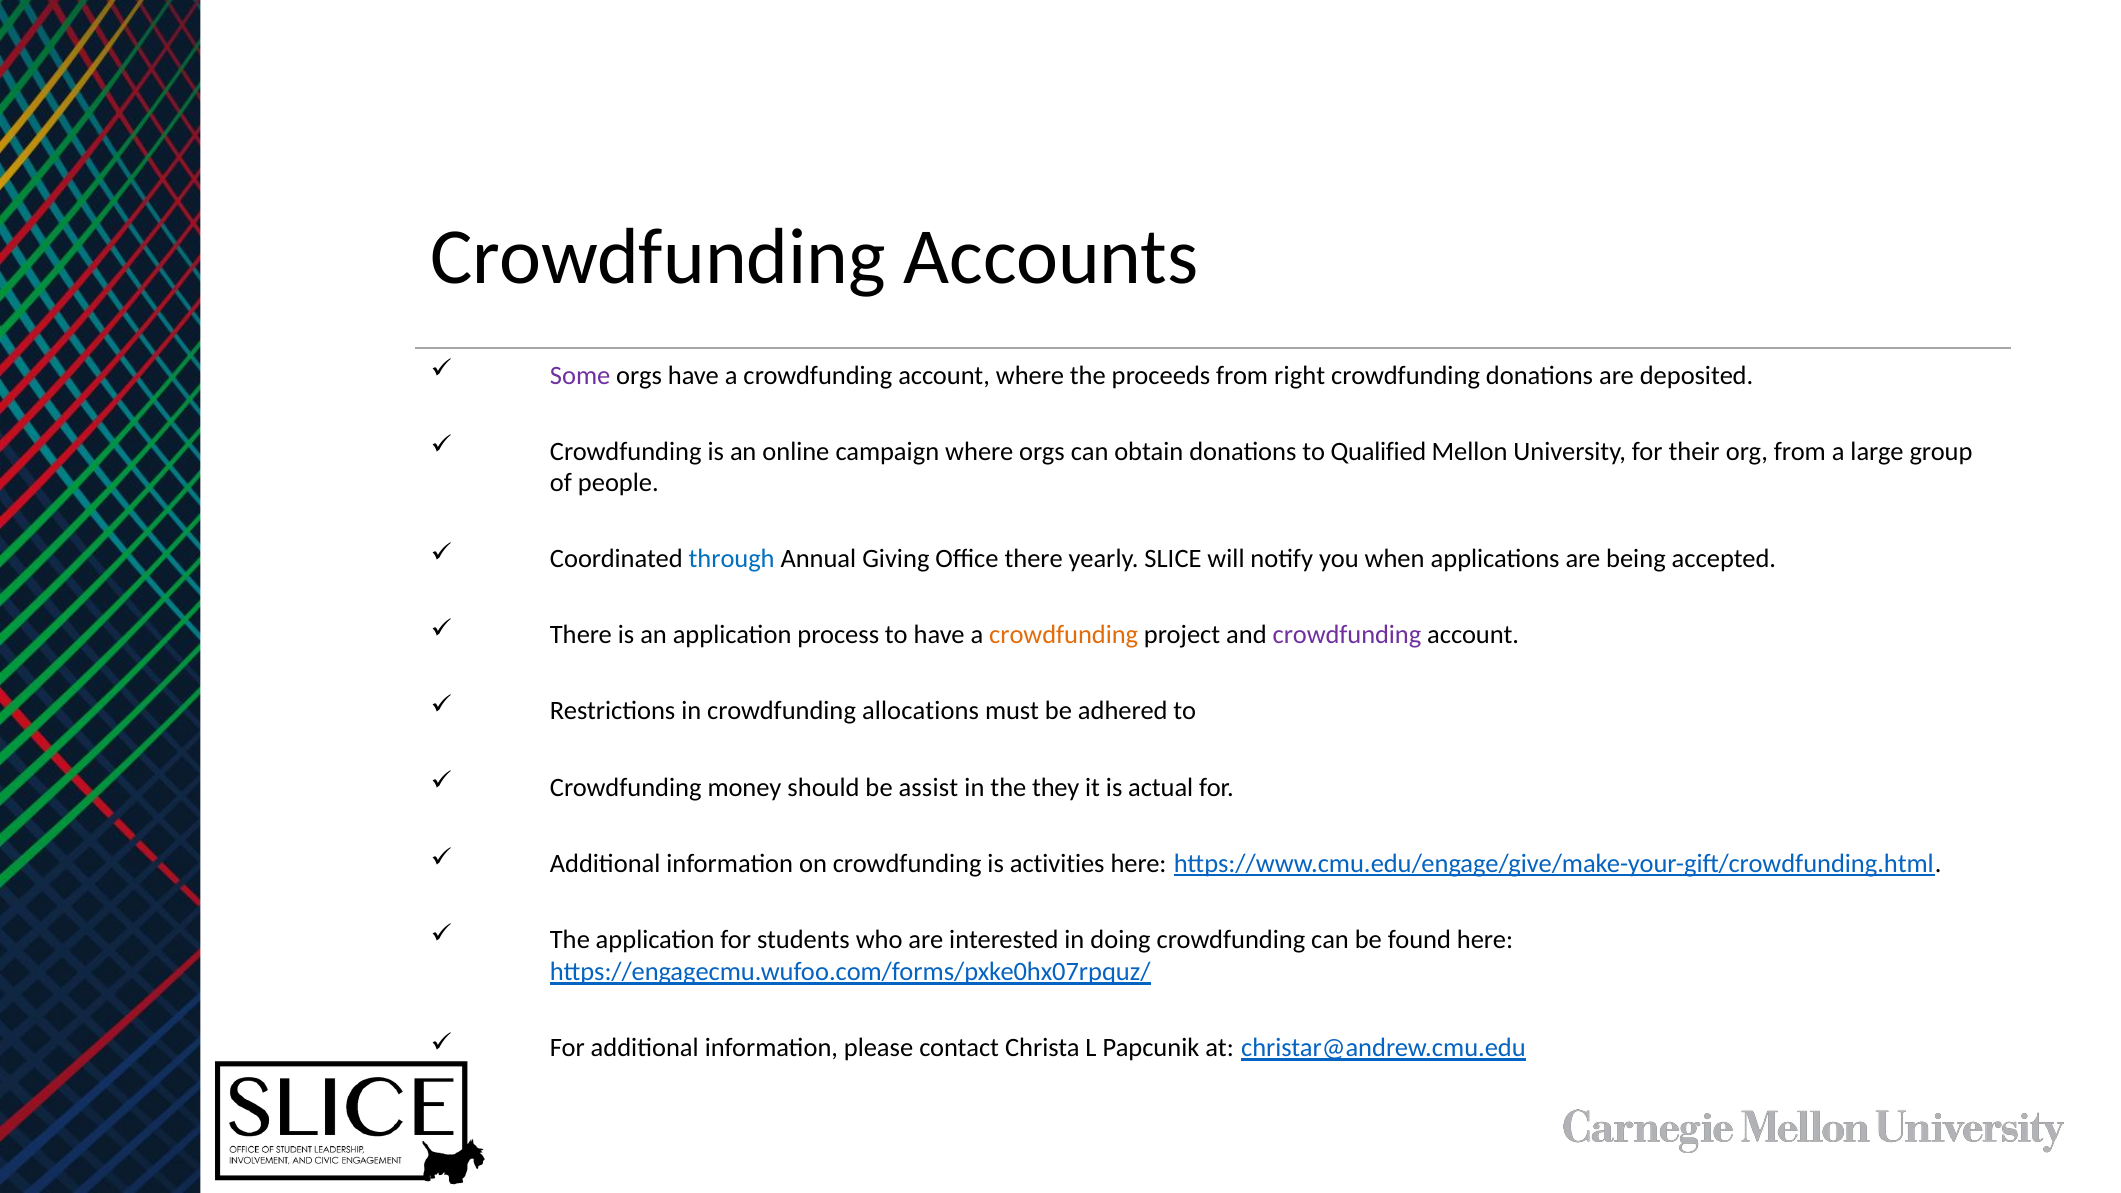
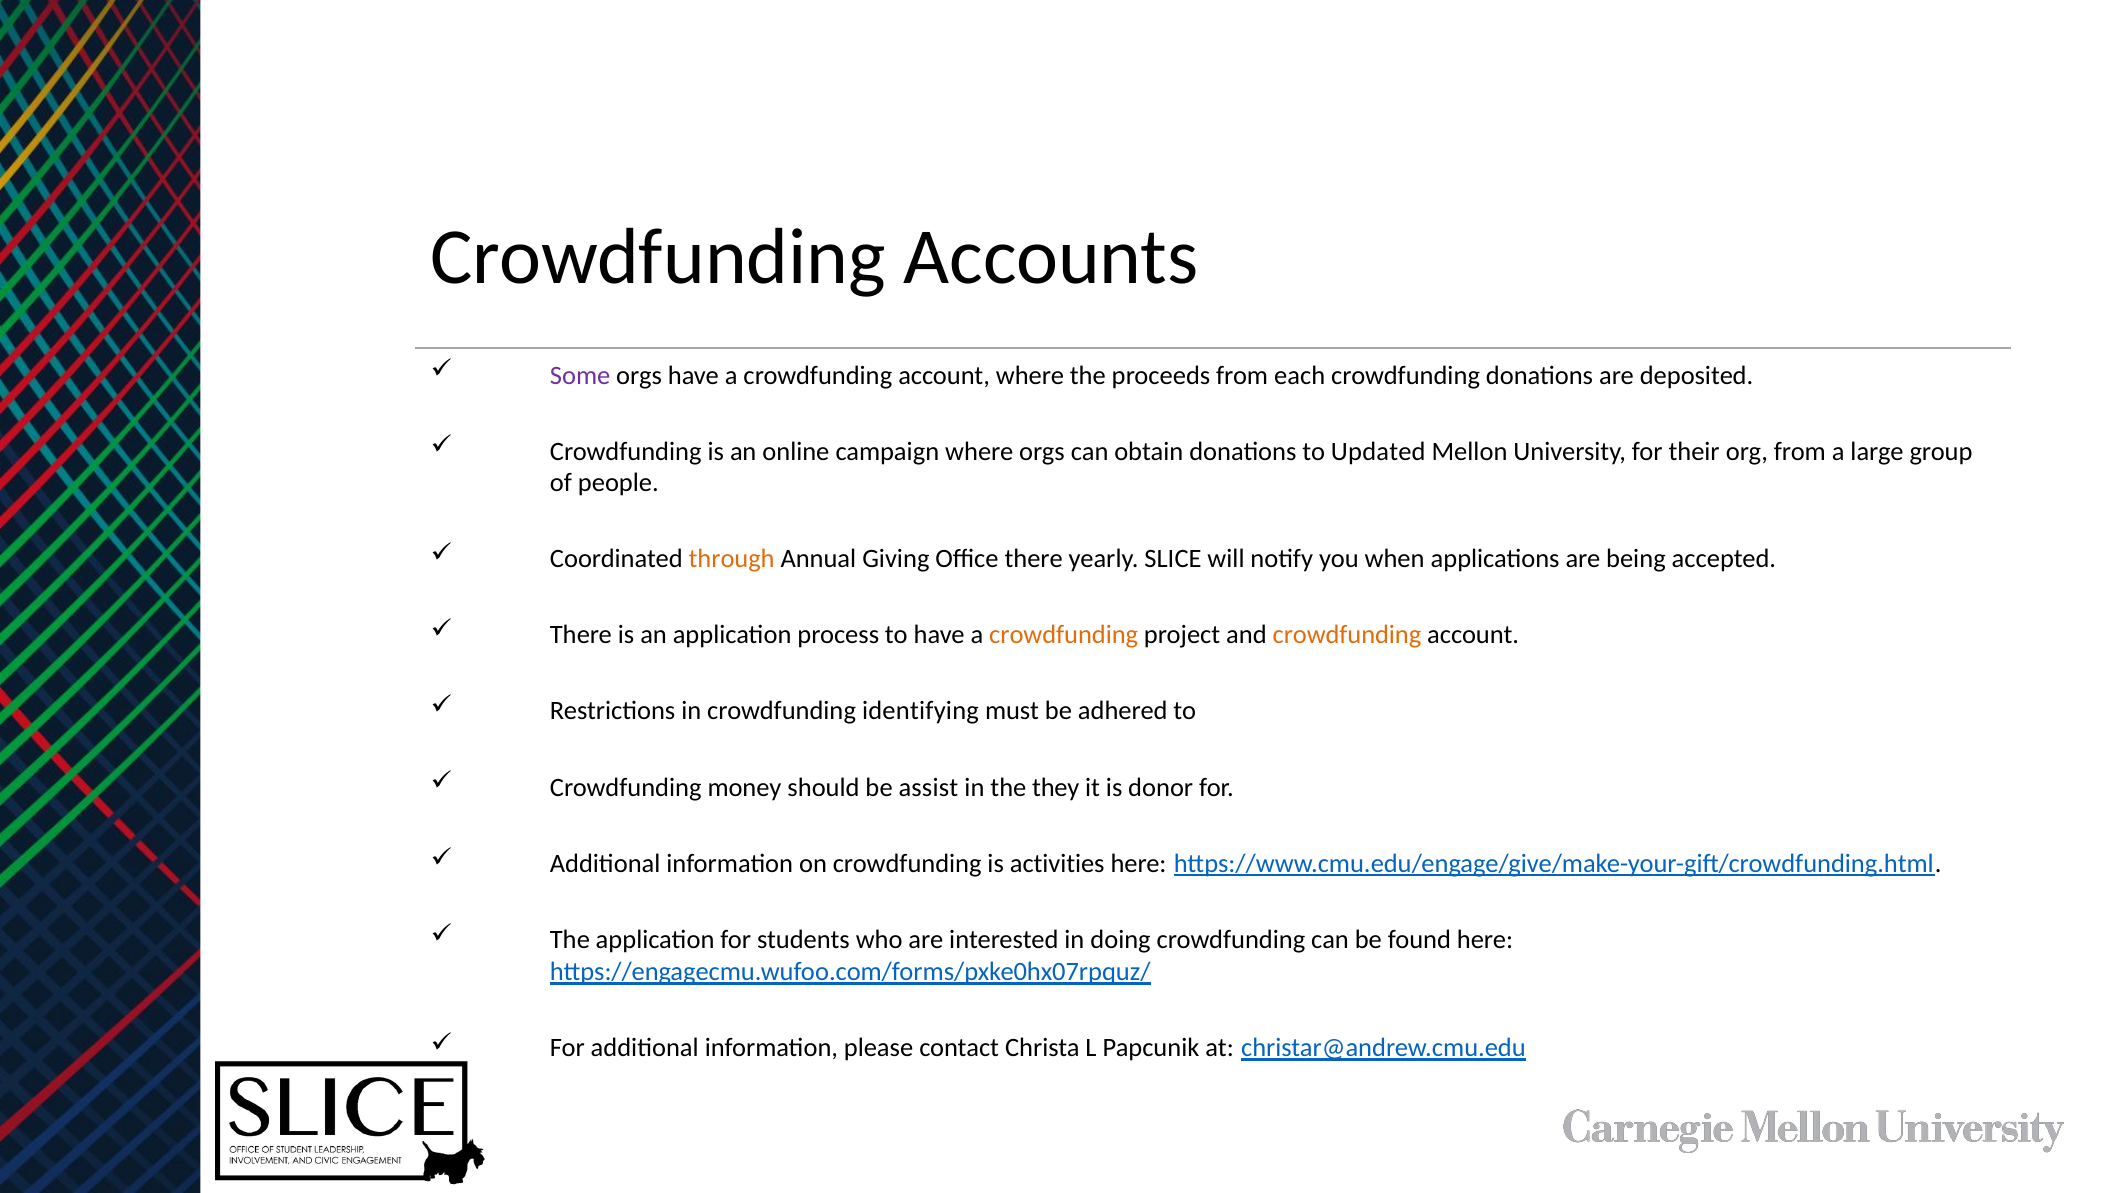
right: right -> each
Qualified: Qualified -> Updated
through colour: blue -> orange
crowdfunding at (1347, 635) colour: purple -> orange
allocations: allocations -> identifying
actual: actual -> donor
